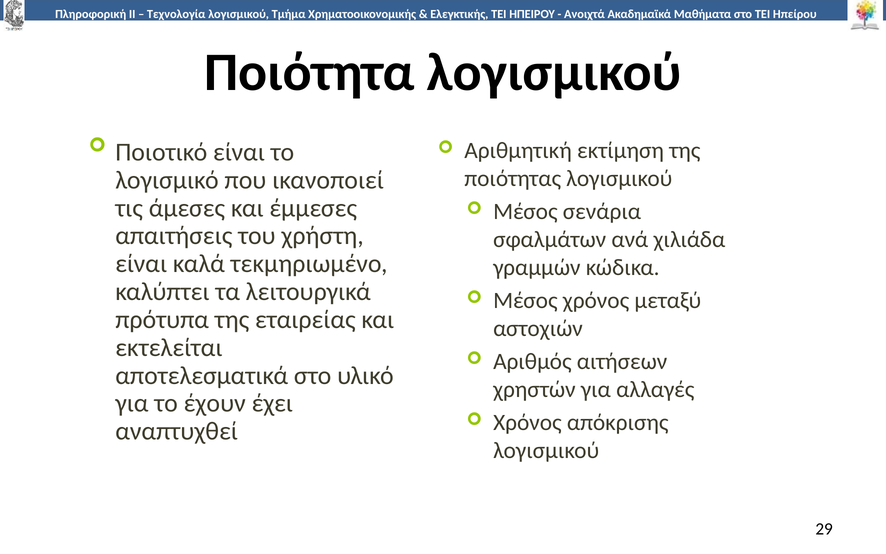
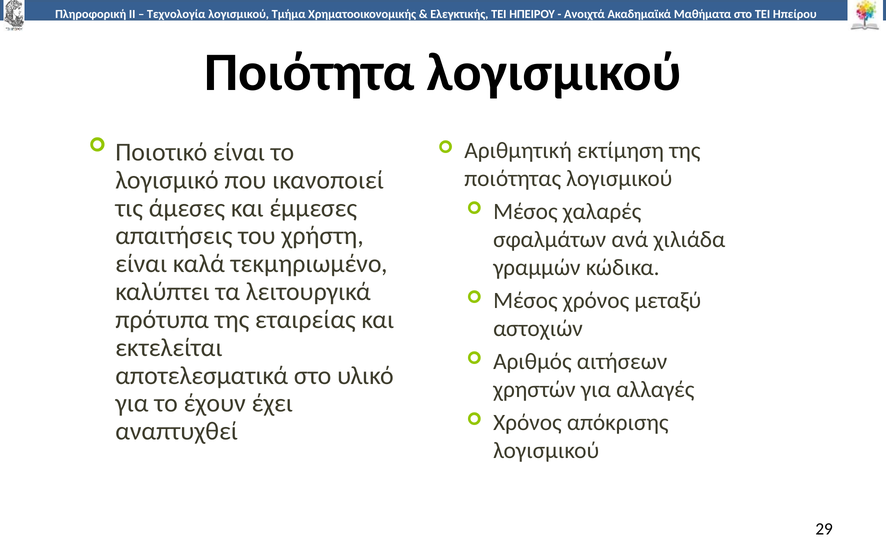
σενάρια: σενάρια -> χαλαρές
